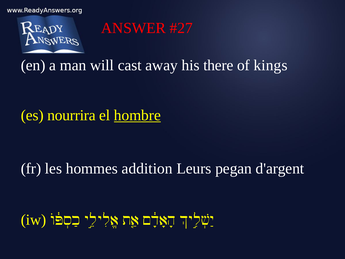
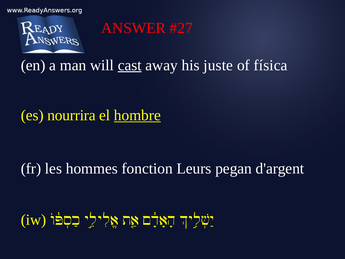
cast underline: none -> present
there: there -> juste
kings: kings -> física
addition: addition -> fonction
